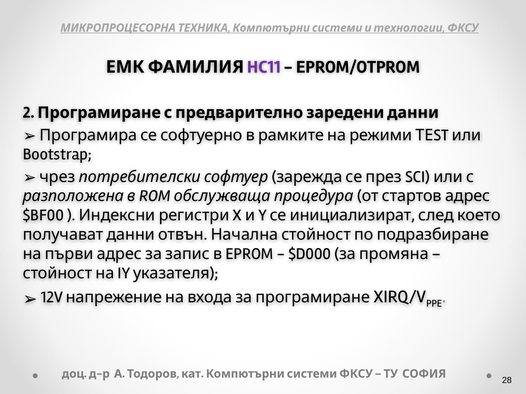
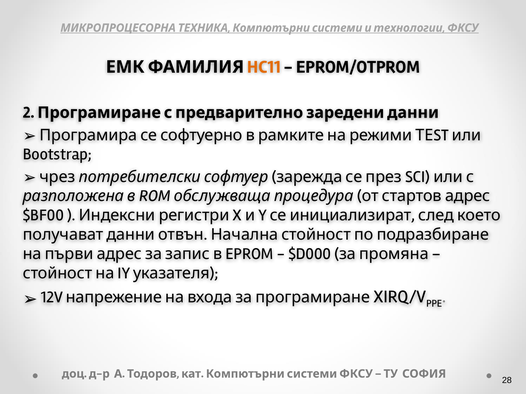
HC11 colour: purple -> orange
